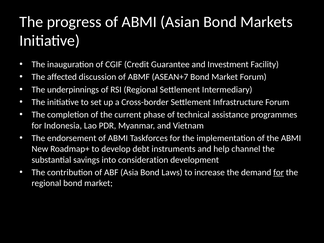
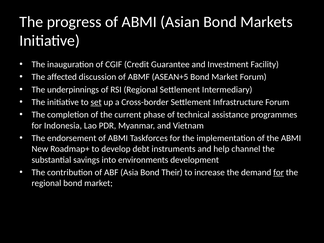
ASEAN+7: ASEAN+7 -> ASEAN+5
set underline: none -> present
consideration: consideration -> environments
Laws: Laws -> Their
